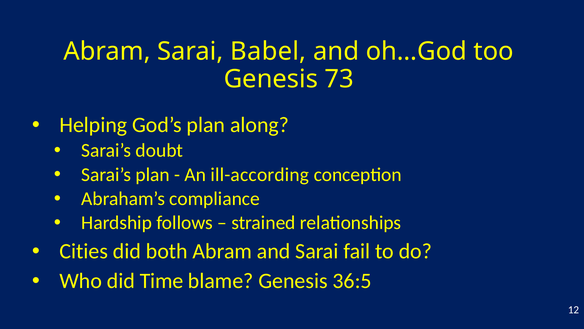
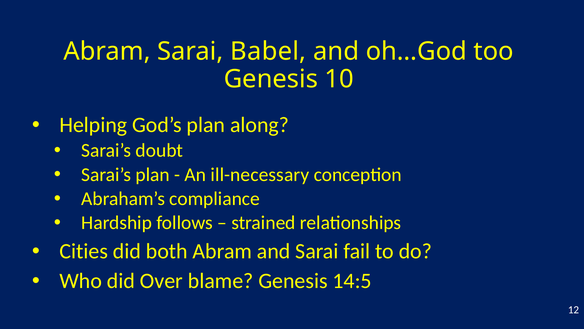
73: 73 -> 10
ill-according: ill-according -> ill-necessary
Time: Time -> Over
36:5: 36:5 -> 14:5
